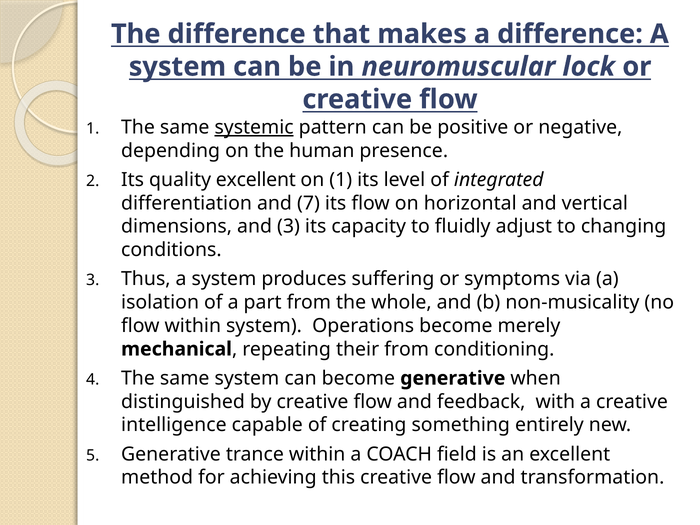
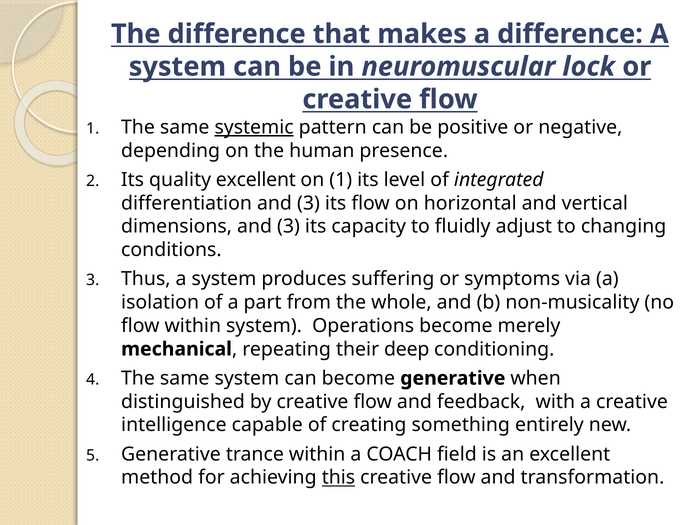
differentiation and 7: 7 -> 3
their from: from -> deep
this underline: none -> present
